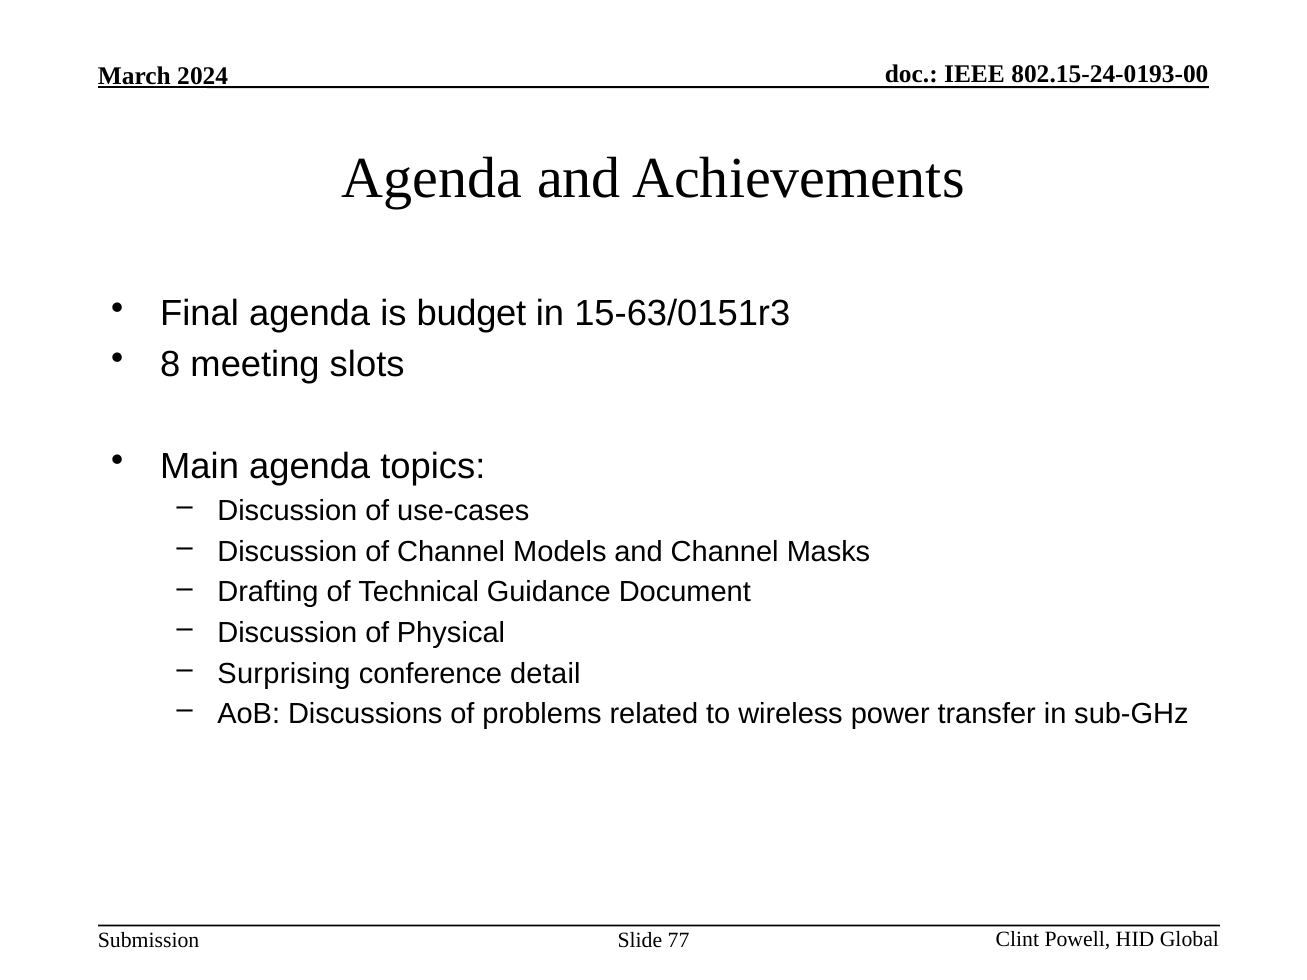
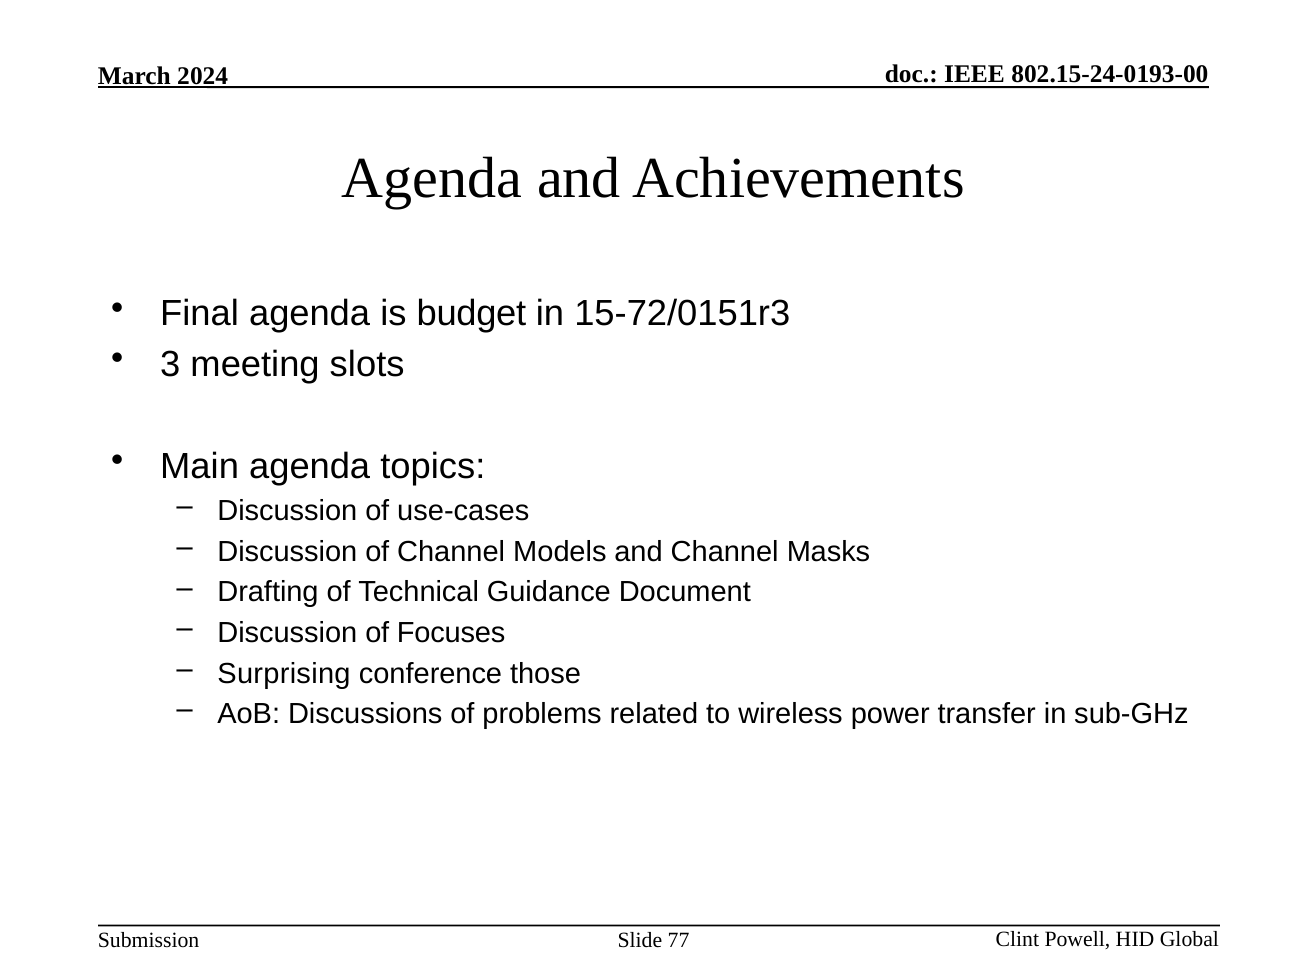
15-63/0151r3: 15-63/0151r3 -> 15-72/0151r3
8: 8 -> 3
Physical: Physical -> Focuses
detail: detail -> those
